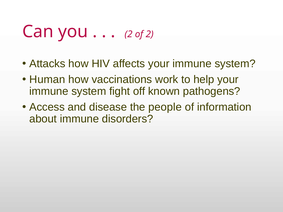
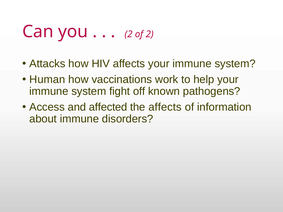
disease: disease -> affected
the people: people -> affects
